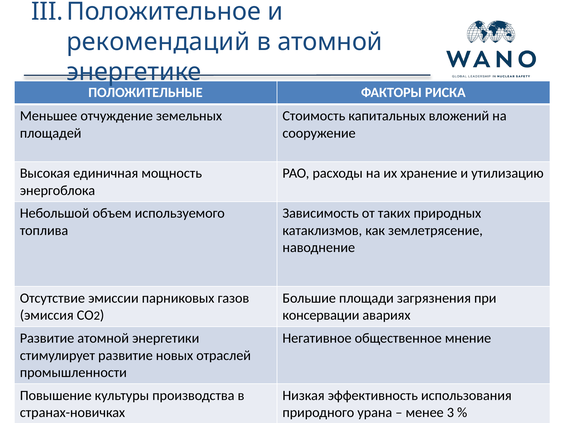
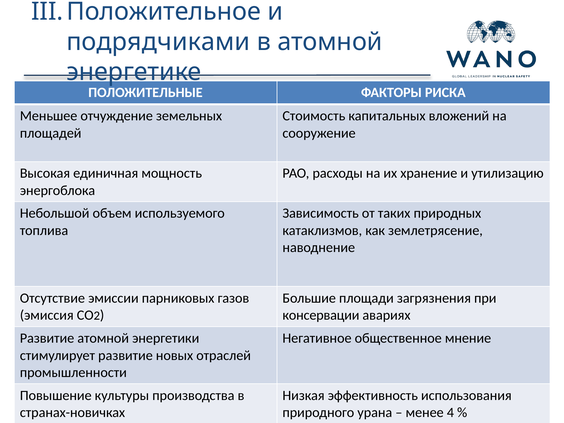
рекомендаций: рекомендаций -> подрядчиками
3: 3 -> 4
